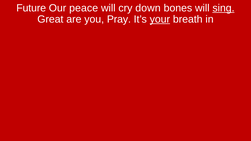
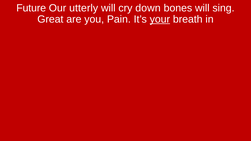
peace: peace -> utterly
sing underline: present -> none
Pray: Pray -> Pain
